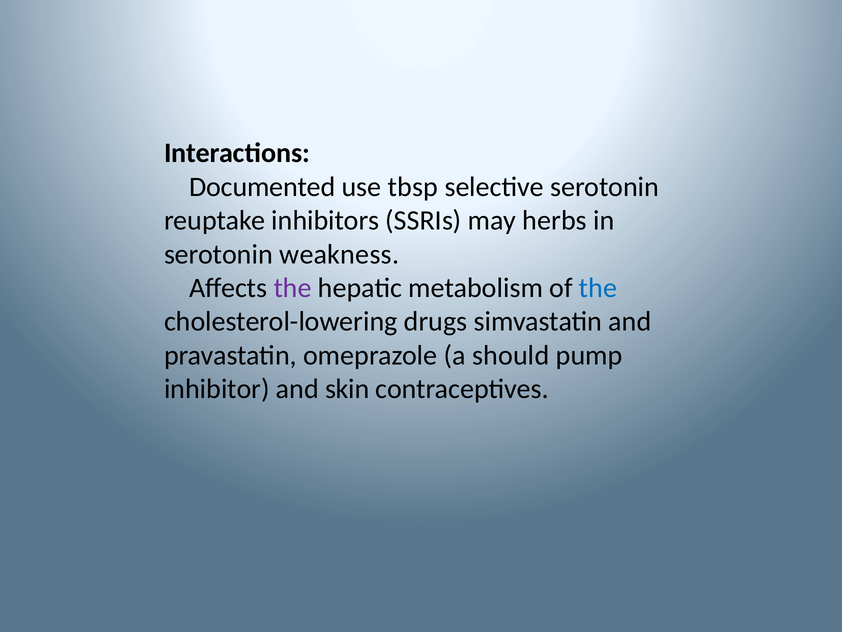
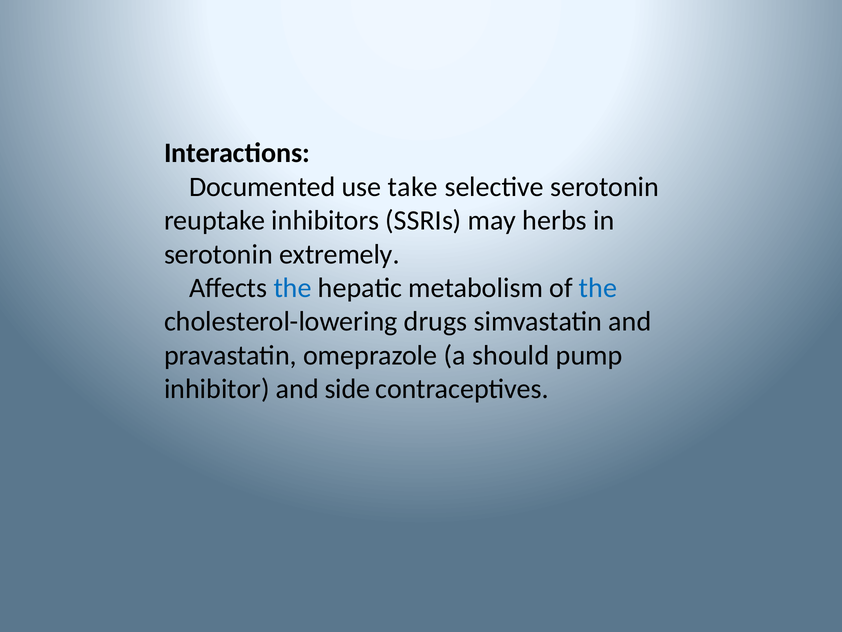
tbsp: tbsp -> take
weakness: weakness -> extremely
the at (293, 288) colour: purple -> blue
skin: skin -> side
